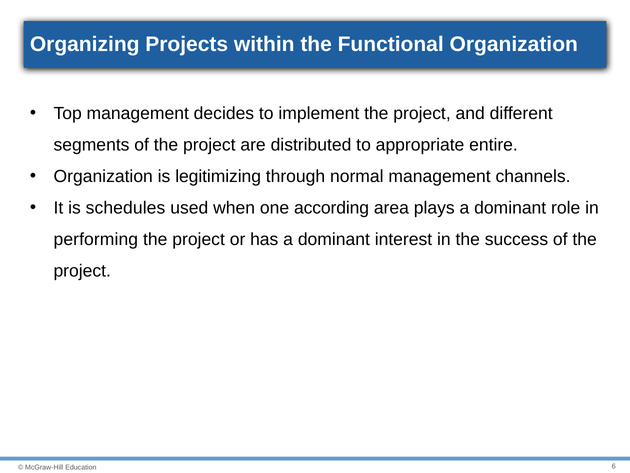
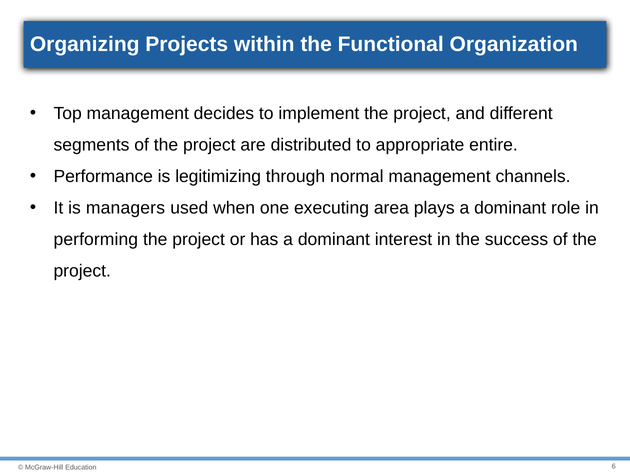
Organization at (103, 176): Organization -> Performance
schedules: schedules -> managers
according: according -> executing
